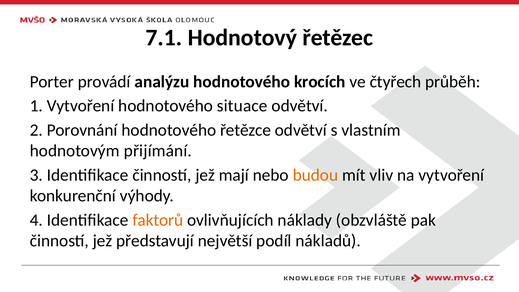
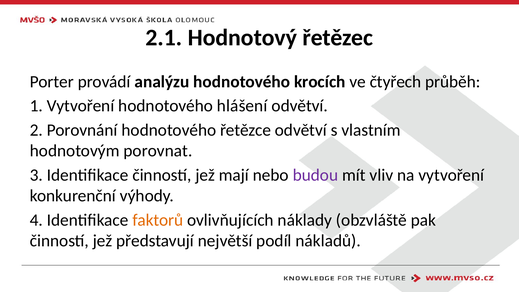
7.1: 7.1 -> 2.1
situace: situace -> hlášení
přijímání: přijímání -> porovnat
budou colour: orange -> purple
